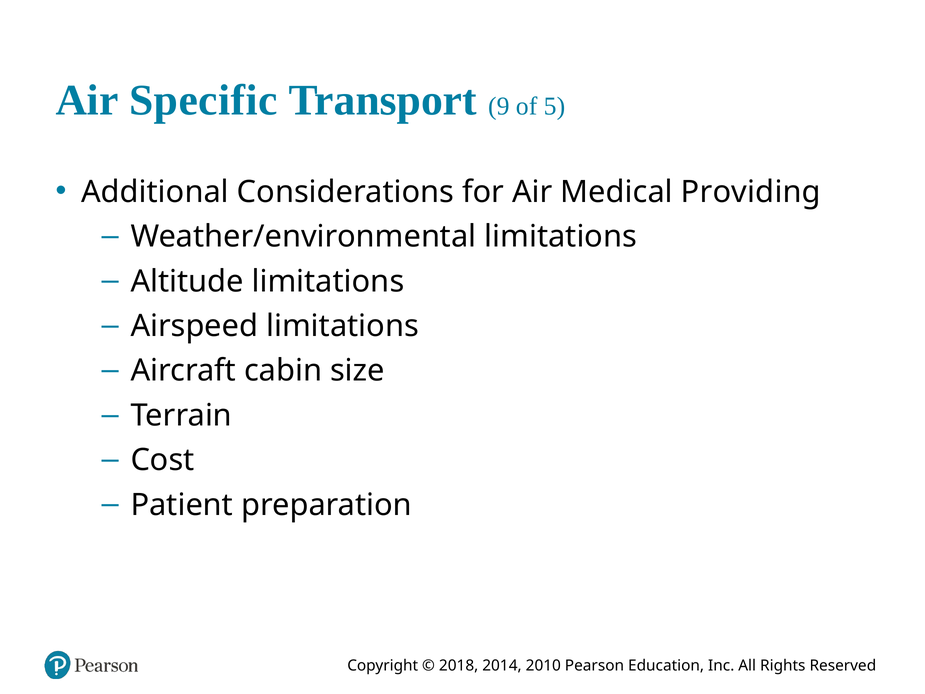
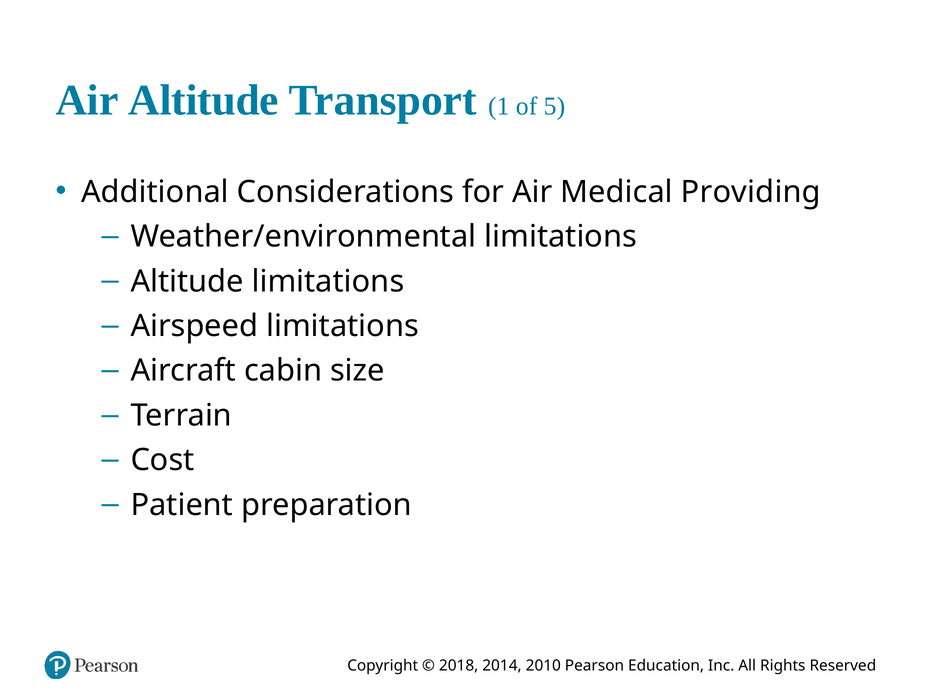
Air Specific: Specific -> Altitude
9: 9 -> 1
